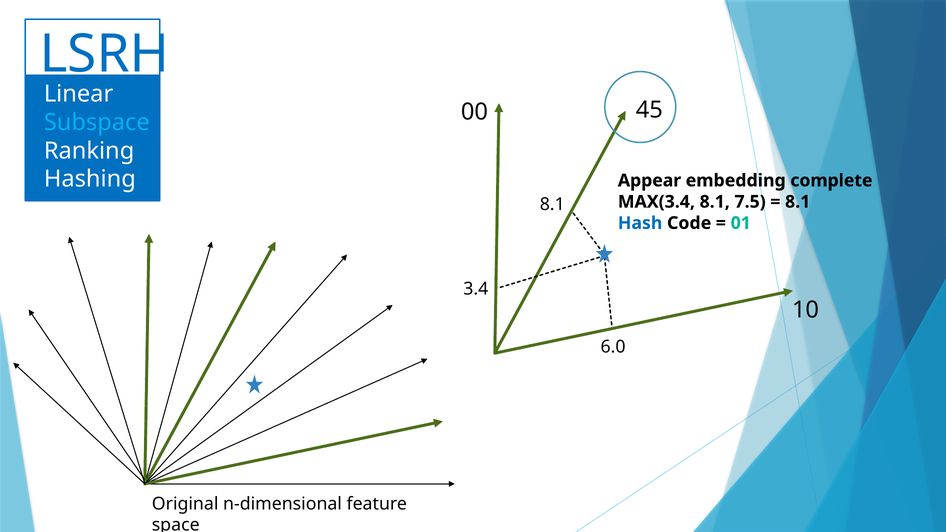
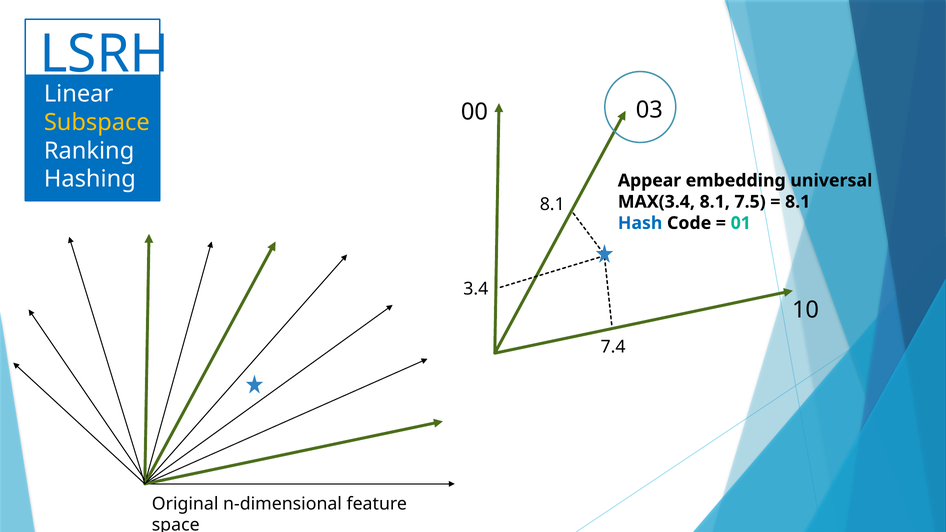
45: 45 -> 03
Subspace colour: light blue -> yellow
complete: complete -> universal
6.0: 6.0 -> 7.4
